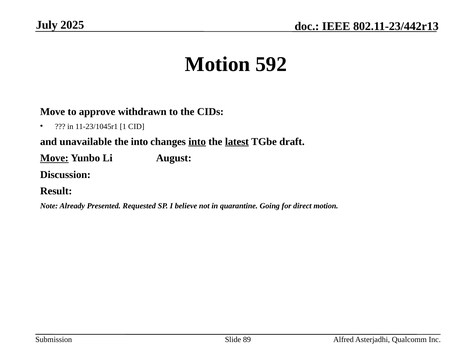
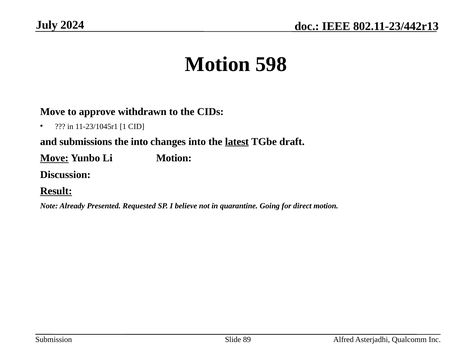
2025: 2025 -> 2024
592: 592 -> 598
unavailable: unavailable -> submissions
into at (197, 142) underline: present -> none
Li August: August -> Motion
Result underline: none -> present
